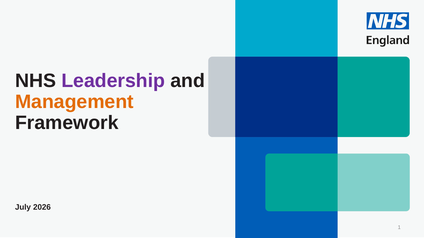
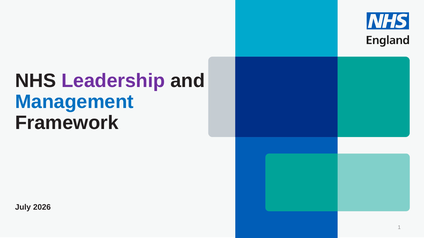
Management colour: orange -> blue
